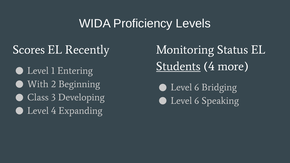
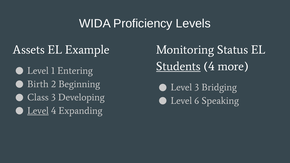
Scores: Scores -> Assets
Recently: Recently -> Example
With: With -> Birth
6 at (197, 87): 6 -> 3
Level at (38, 111) underline: none -> present
